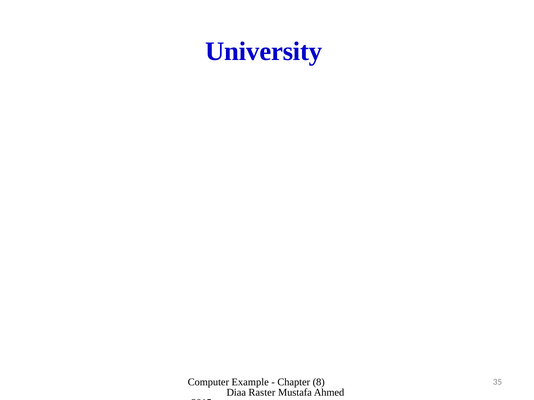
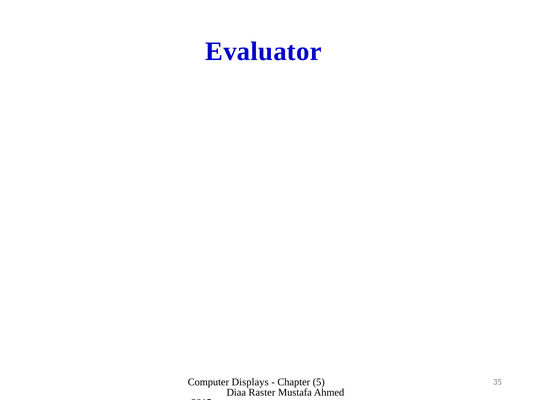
University: University -> Evaluator
Example: Example -> Displays
8: 8 -> 5
